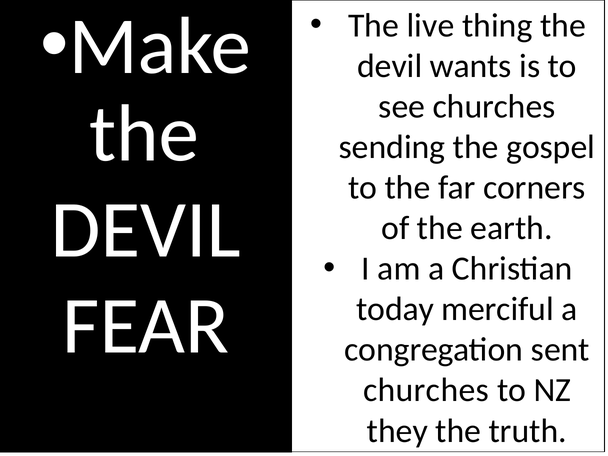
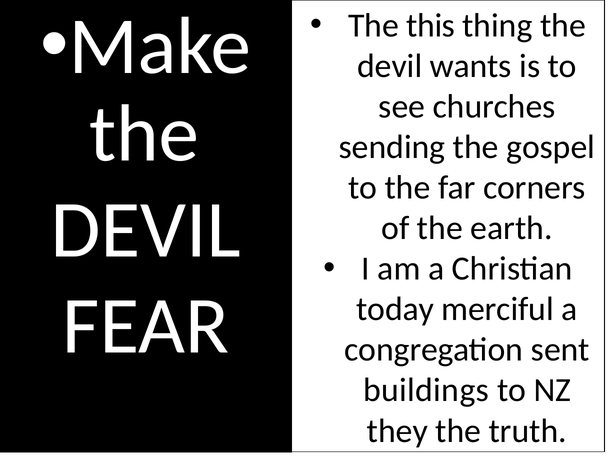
live: live -> this
churches at (426, 390): churches -> buildings
